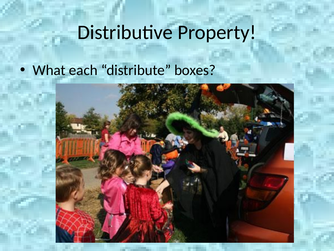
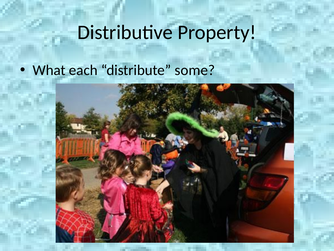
boxes: boxes -> some
